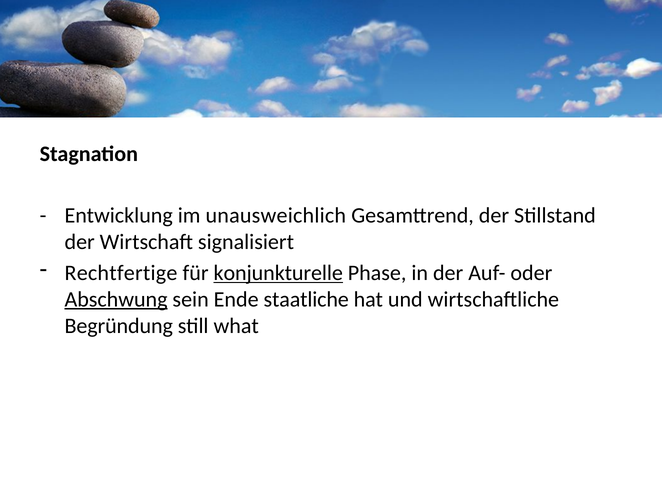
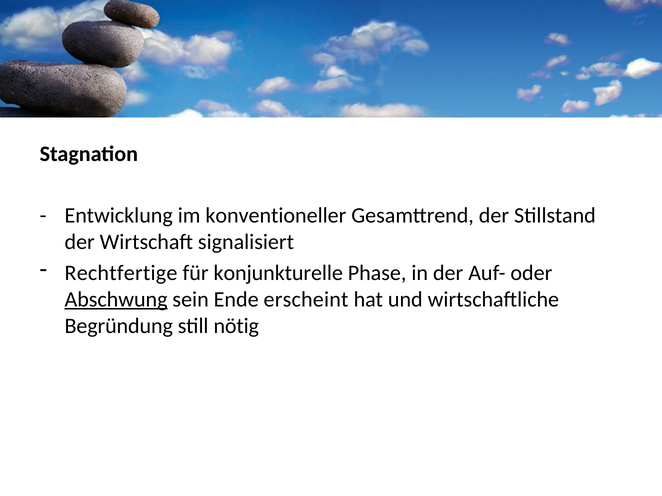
unausweichlich: unausweichlich -> konventioneller
konjunkturelle underline: present -> none
staatliche: staatliche -> erscheint
what: what -> nötig
